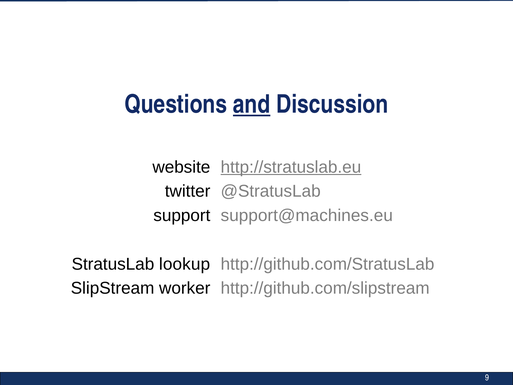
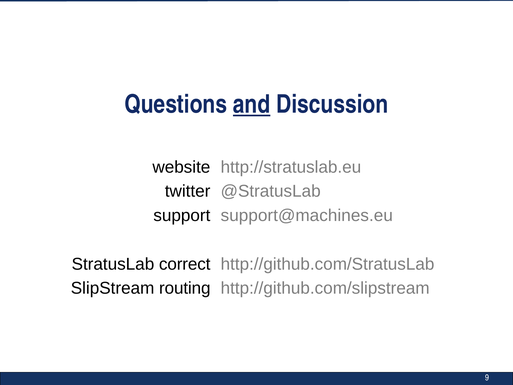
http://stratuslab.eu underline: present -> none
lookup: lookup -> correct
worker: worker -> routing
